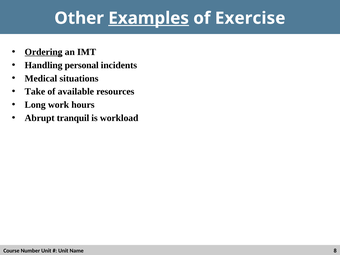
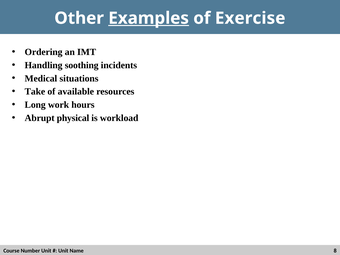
Ordering underline: present -> none
personal: personal -> soothing
tranquil: tranquil -> physical
